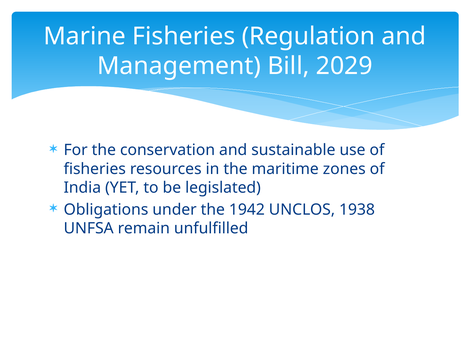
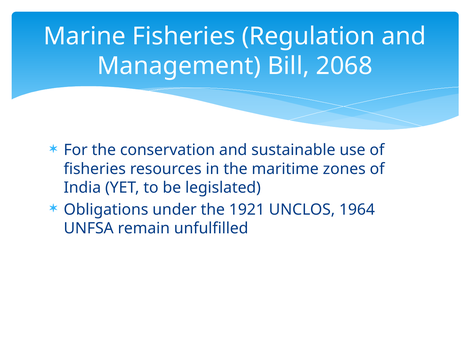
2029: 2029 -> 2068
1942: 1942 -> 1921
1938: 1938 -> 1964
